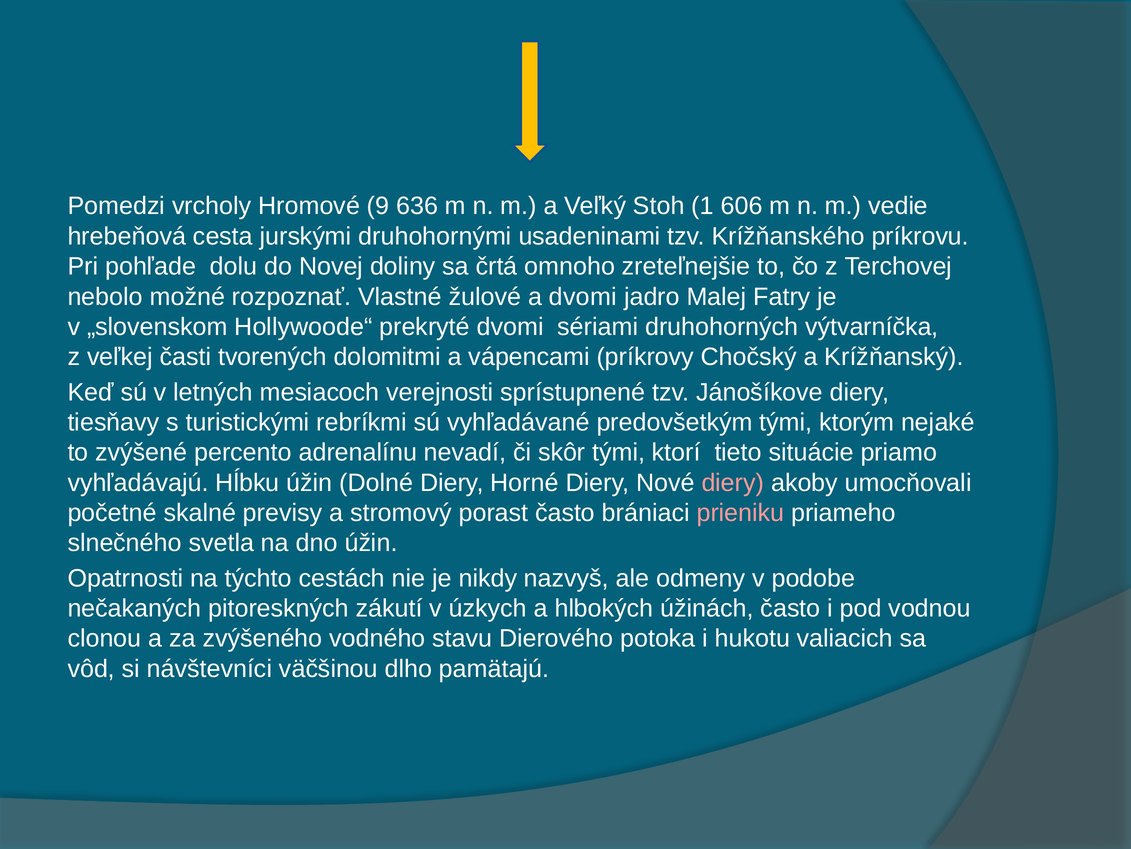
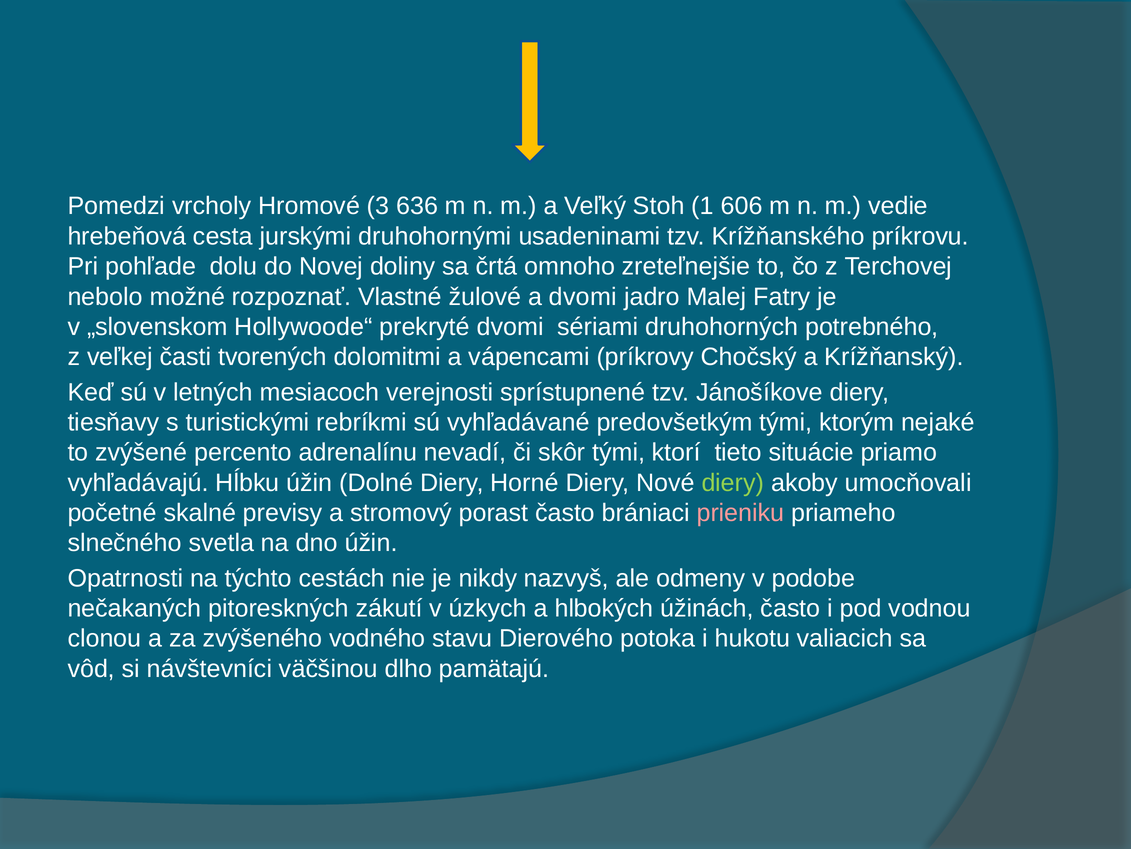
9: 9 -> 3
výtvarníčka: výtvarníčka -> potrebného
diery at (733, 482) colour: pink -> light green
